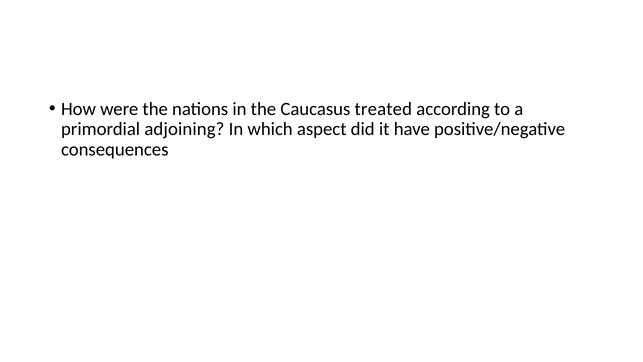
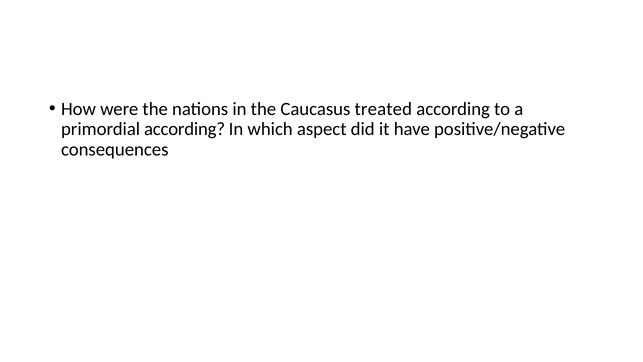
primordial adjoining: adjoining -> according
